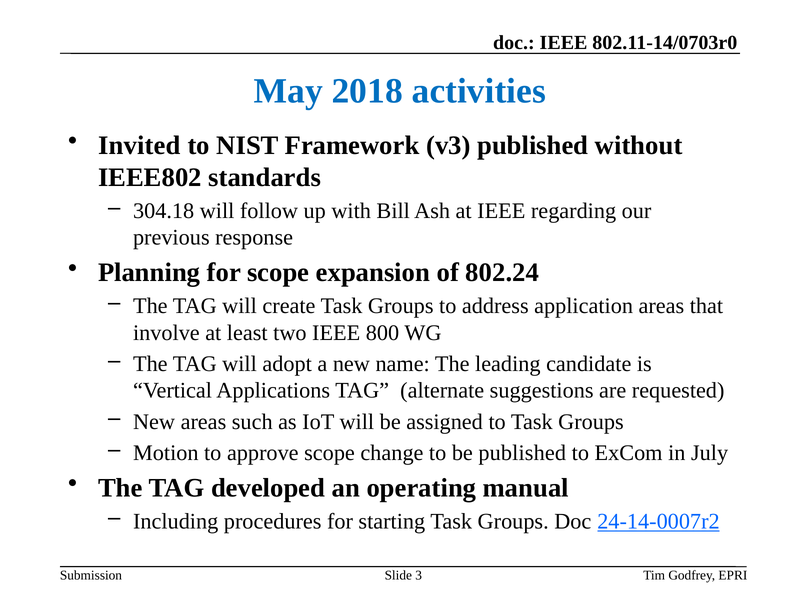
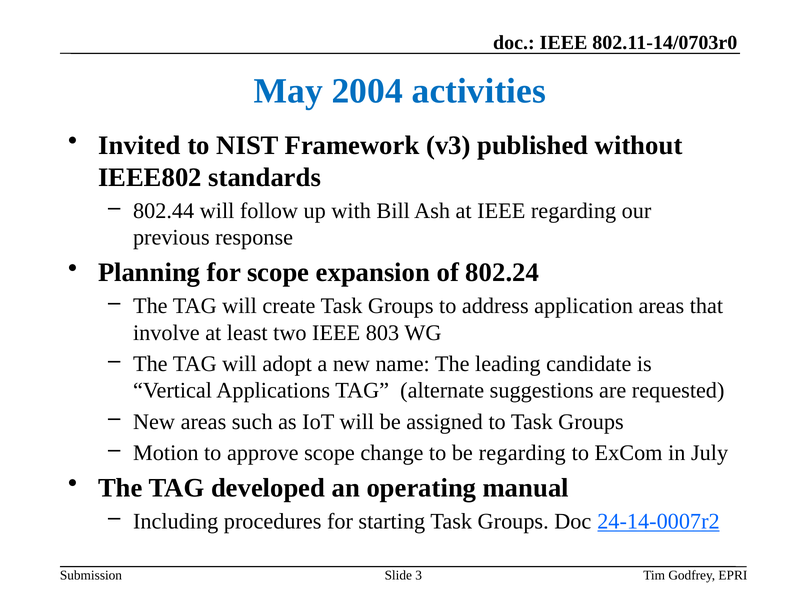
2018: 2018 -> 2004
304.18: 304.18 -> 802.44
800: 800 -> 803
be published: published -> regarding
